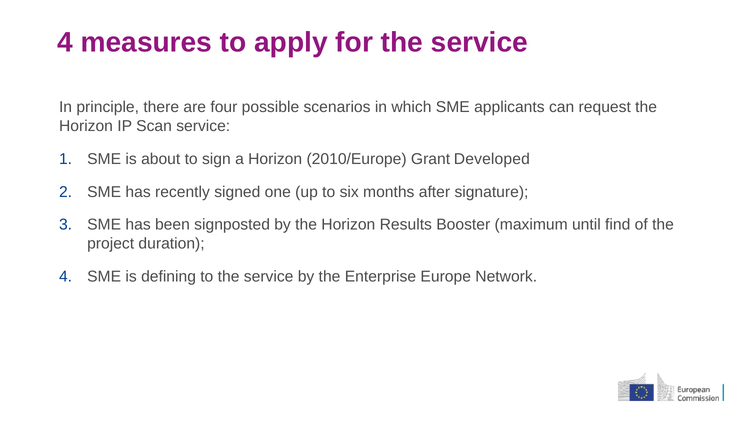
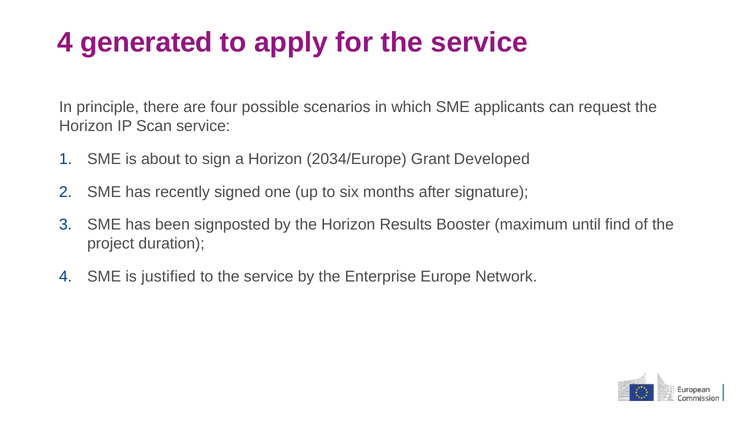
measures: measures -> generated
2010/Europe: 2010/Europe -> 2034/Europe
defining: defining -> justified
